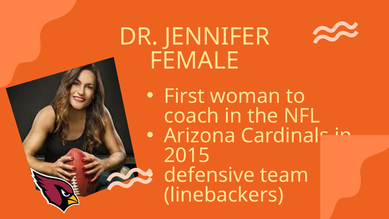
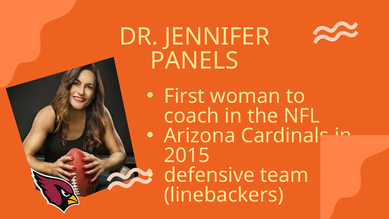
FEMALE: FEMALE -> PANELS
